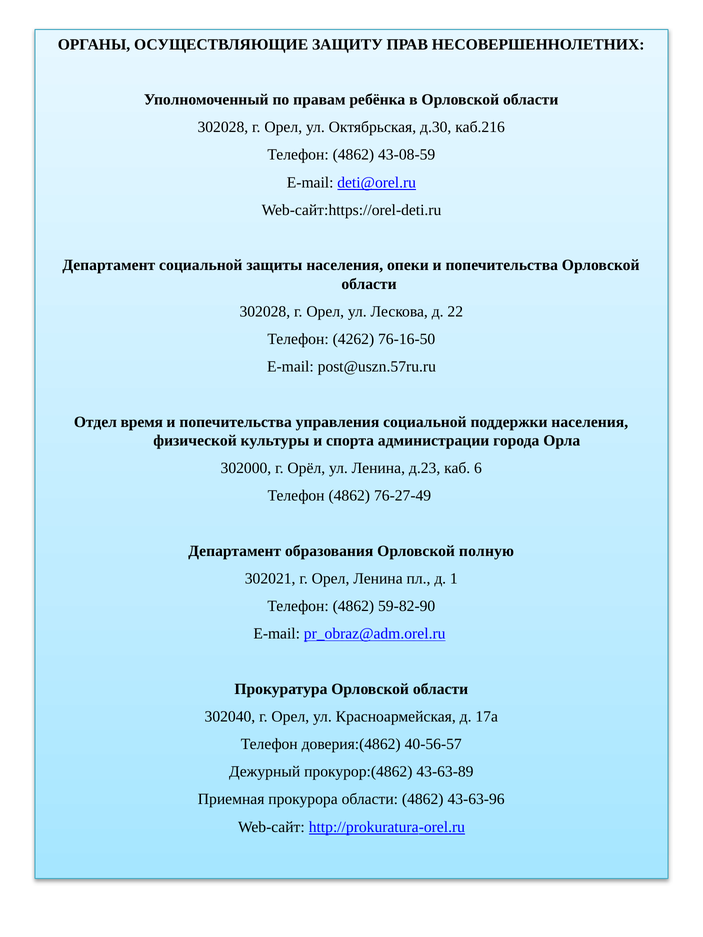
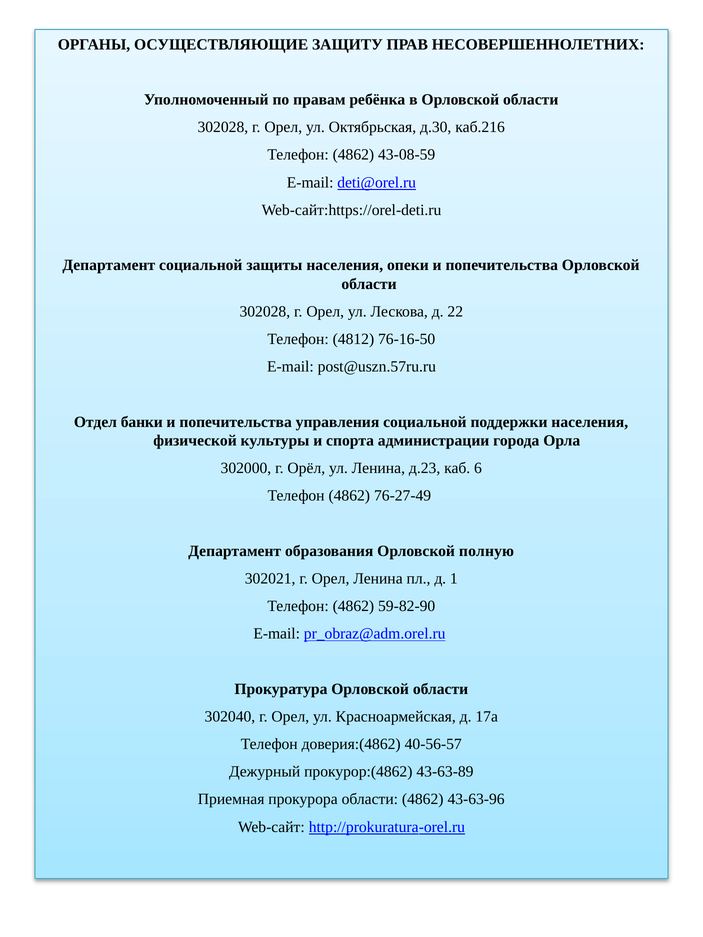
4262: 4262 -> 4812
время: время -> банки
